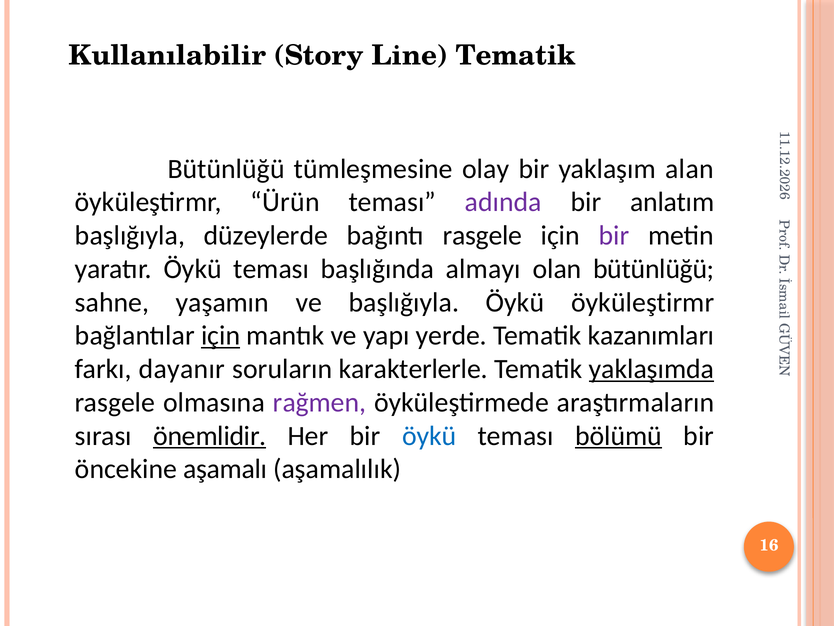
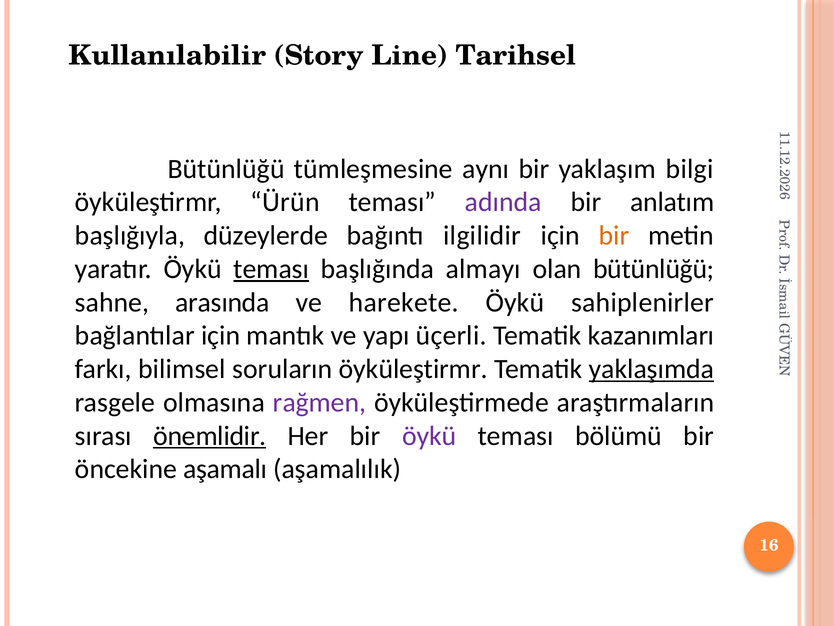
Line Tematik: Tematik -> Tarihsel
olay: olay -> aynı
alan: alan -> bilgi
bağıntı rasgele: rasgele -> ilgilidir
bir at (614, 235) colour: purple -> orange
teması at (271, 269) underline: none -> present
yaşamın: yaşamın -> arasında
ve başlığıyla: başlığıyla -> harekete
Öykü öyküleştirmr: öyküleştirmr -> sahiplenirler
için at (221, 335) underline: present -> none
yerde: yerde -> üçerli
dayanır: dayanır -> bilimsel
soruların karakterlerle: karakterlerle -> öyküleştirmr
öykü at (429, 436) colour: blue -> purple
bölümü underline: present -> none
